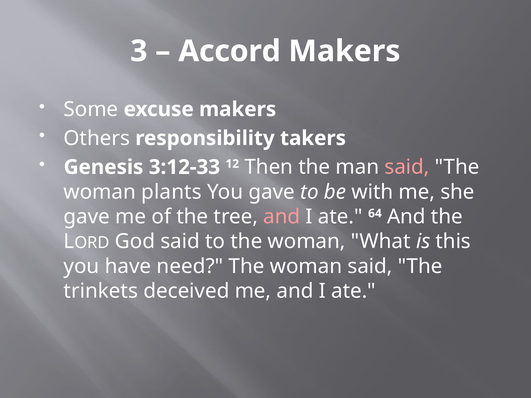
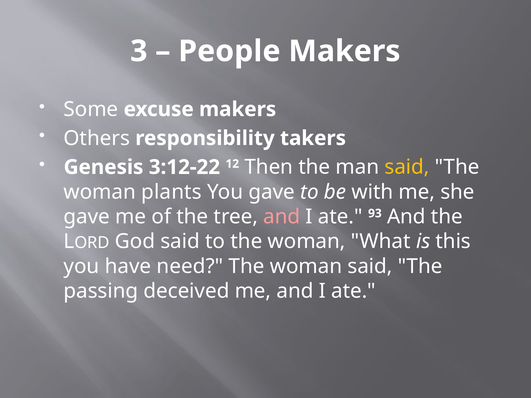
Accord: Accord -> People
3:12-33: 3:12-33 -> 3:12-22
said at (407, 167) colour: pink -> yellow
64: 64 -> 93
trinkets: trinkets -> passing
